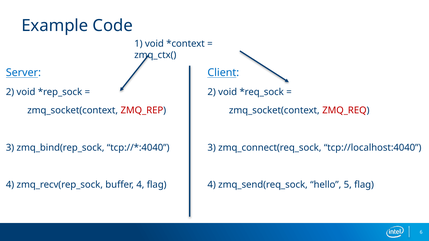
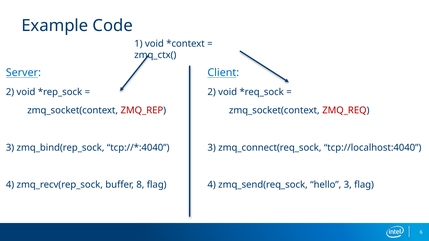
buffer 4: 4 -> 8
hello 5: 5 -> 3
